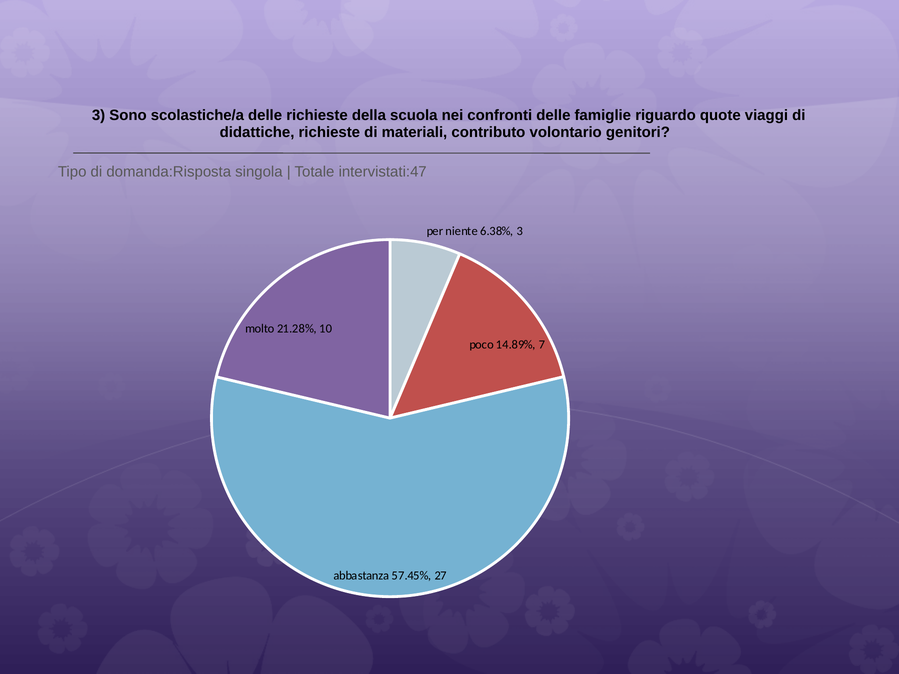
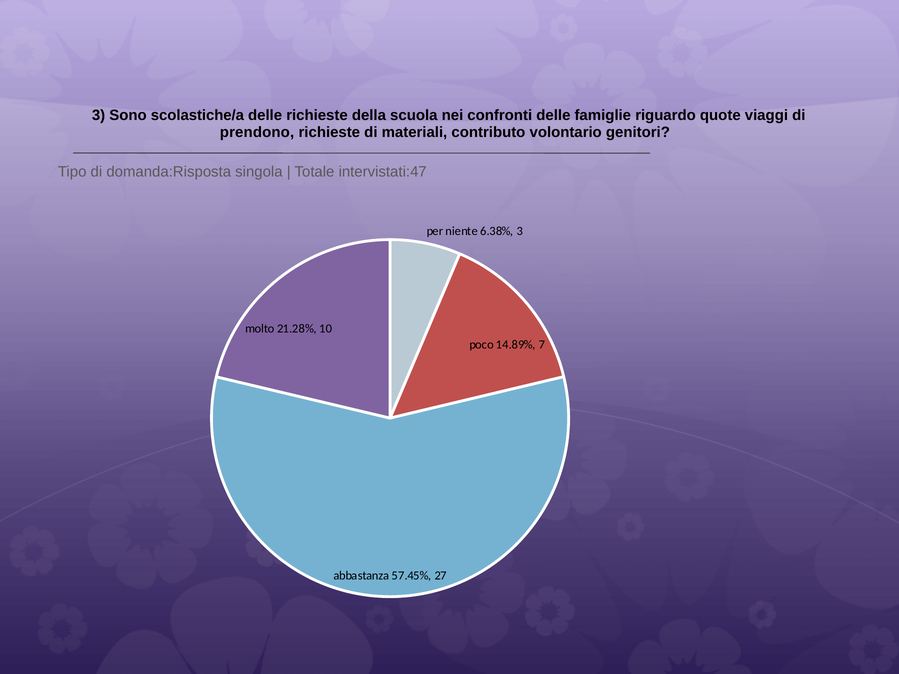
didattiche: didattiche -> prendono
